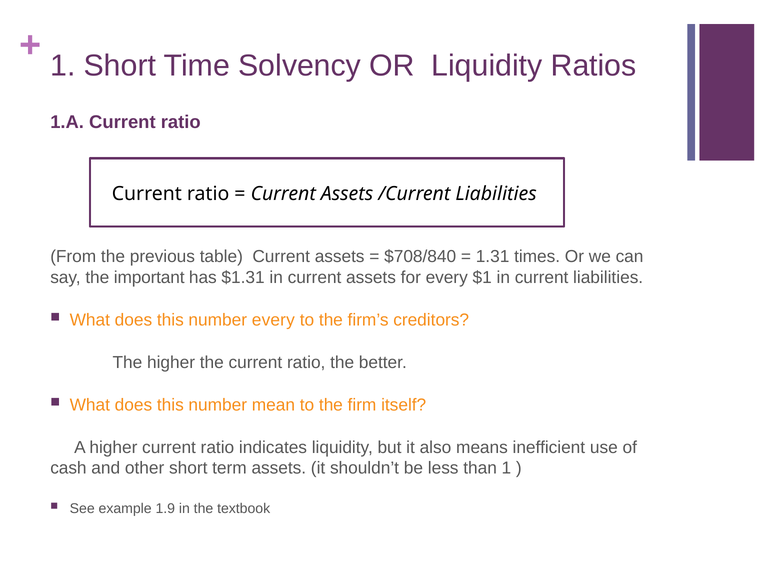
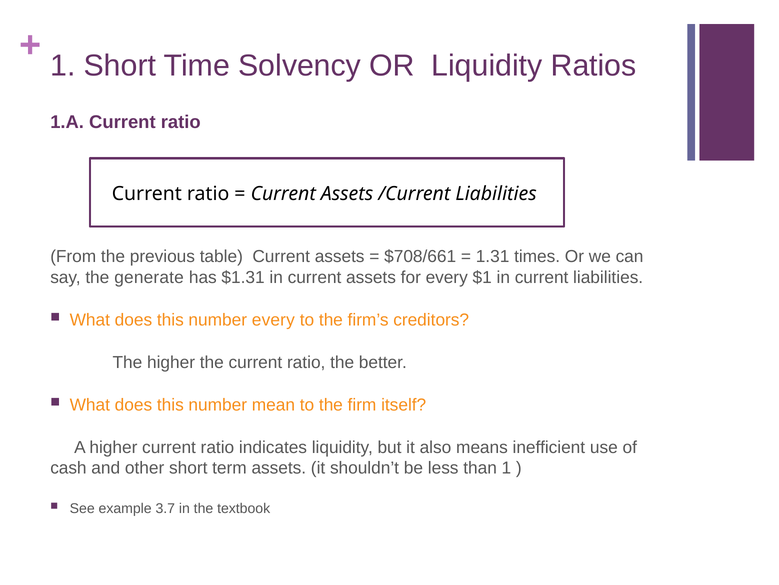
$708/840: $708/840 -> $708/661
important: important -> generate
1.9: 1.9 -> 3.7
